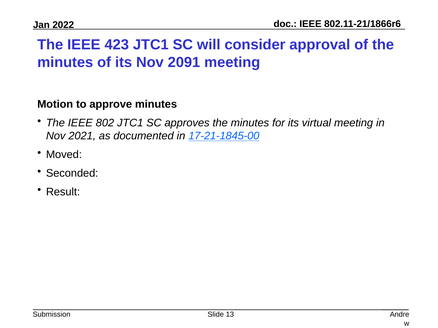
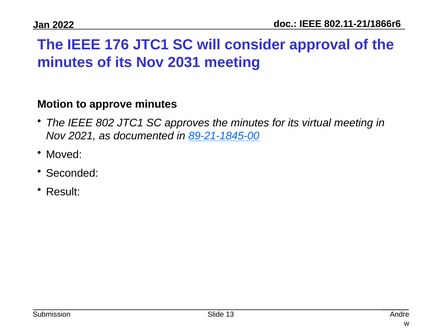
423: 423 -> 176
2091: 2091 -> 2031
17-21-1845-00: 17-21-1845-00 -> 89-21-1845-00
